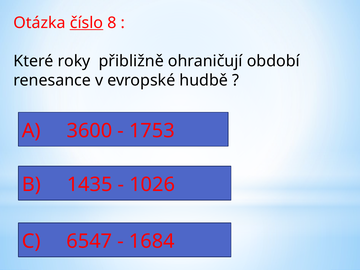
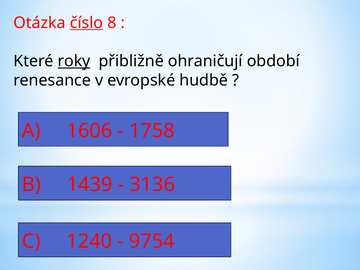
roky underline: none -> present
3600: 3600 -> 1606
1753: 1753 -> 1758
1435: 1435 -> 1439
1026: 1026 -> 3136
6547: 6547 -> 1240
1684: 1684 -> 9754
